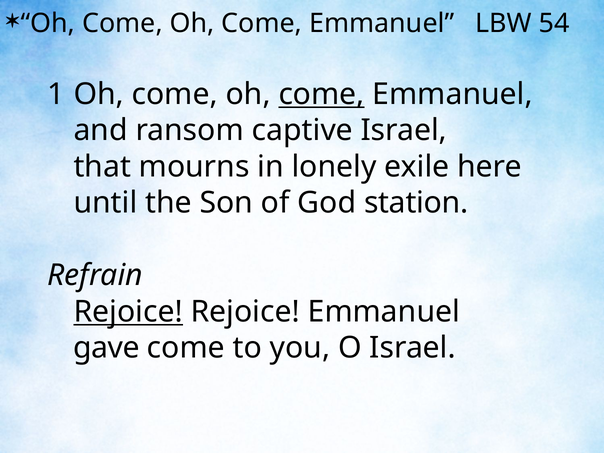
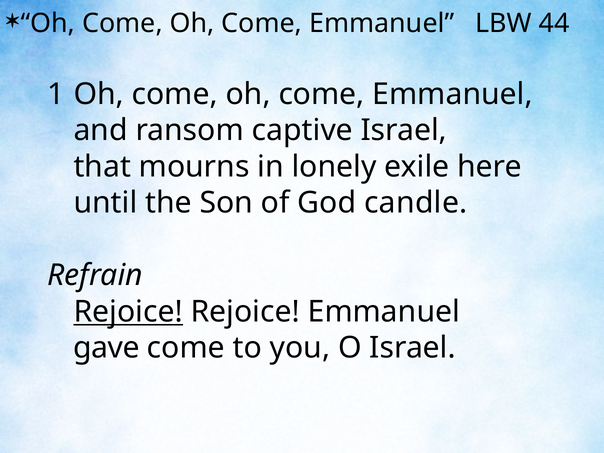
54: 54 -> 44
come at (322, 94) underline: present -> none
station: station -> candle
